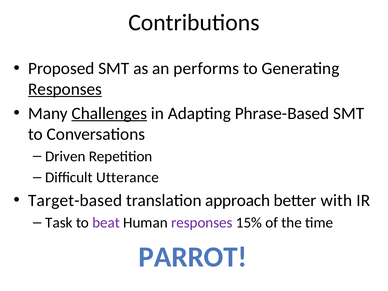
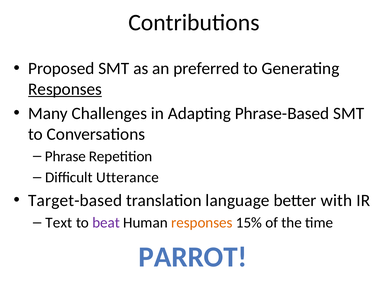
performs: performs -> preferred
Challenges underline: present -> none
Driven: Driven -> Phrase
approach: approach -> language
Task: Task -> Text
responses at (202, 223) colour: purple -> orange
